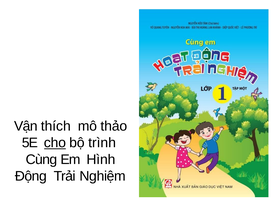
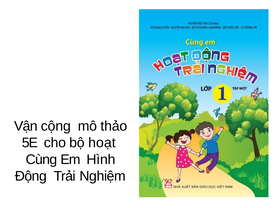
thích: thích -> cộng
cho underline: present -> none
trình: trình -> hoạt
